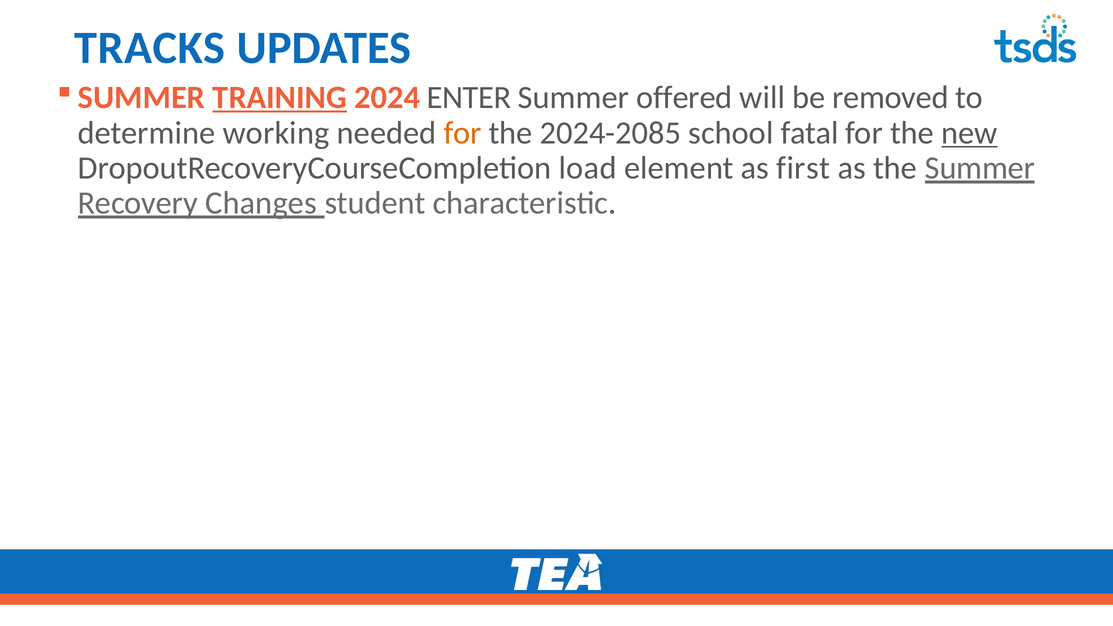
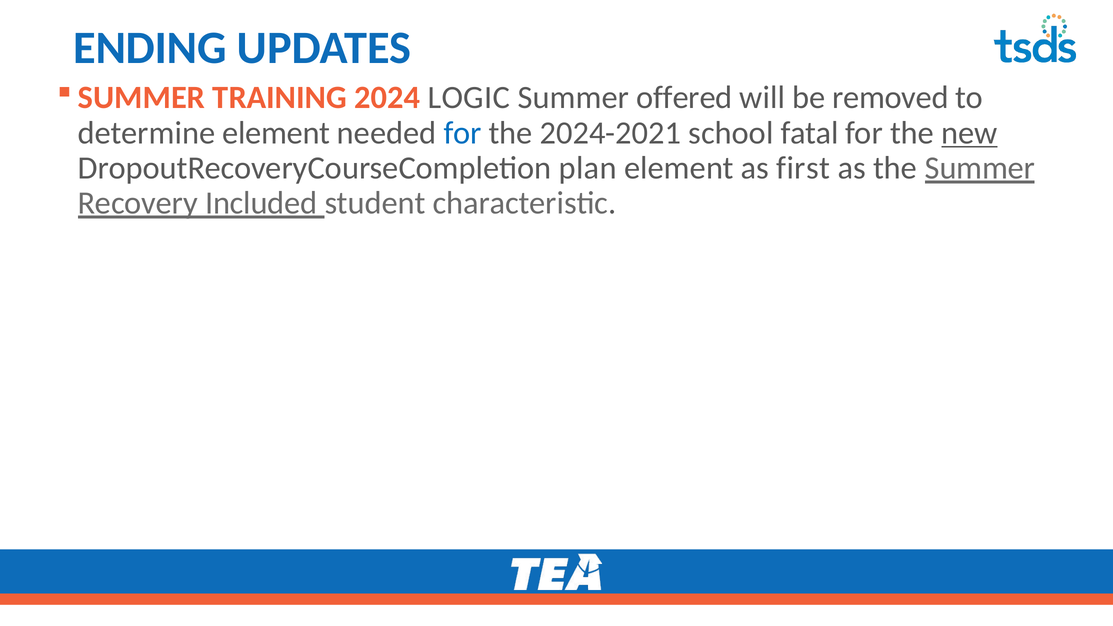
TRACKS: TRACKS -> ENDING
TRAINING underline: present -> none
ENTER: ENTER -> LOGIC
determine working: working -> element
for at (463, 133) colour: orange -> blue
2024-2085: 2024-2085 -> 2024-2021
load: load -> plan
Changes: Changes -> Included
